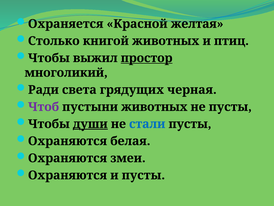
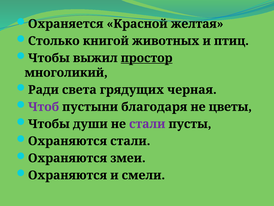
пустыни животных: животных -> благодаря
не пусты: пусты -> цветы
души underline: present -> none
стали at (147, 124) colour: blue -> purple
Охраняются белая: белая -> стали
и пусты: пусты -> смели
